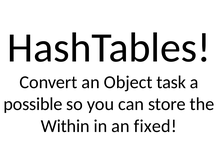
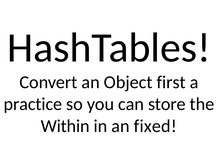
task: task -> first
possible: possible -> practice
